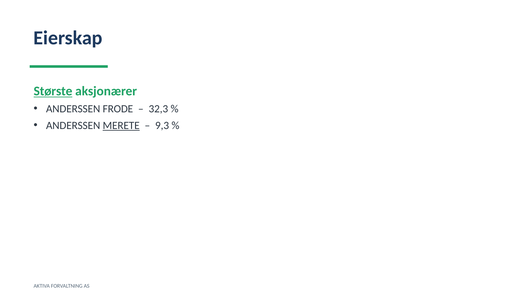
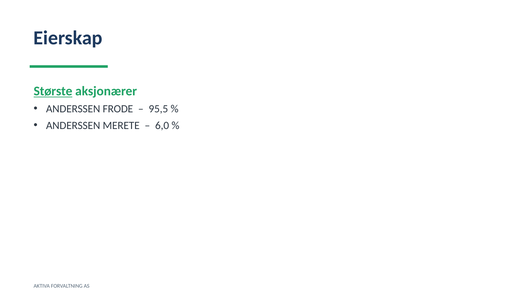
32,3: 32,3 -> 95,5
MERETE underline: present -> none
9,3: 9,3 -> 6,0
